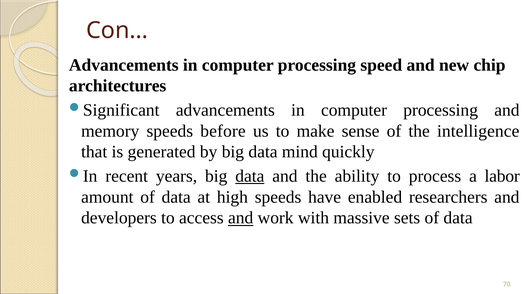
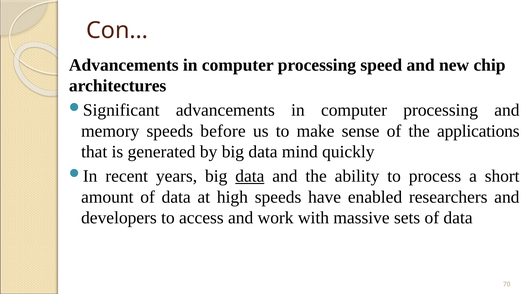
intelligence: intelligence -> applications
labor: labor -> short
and at (241, 218) underline: present -> none
